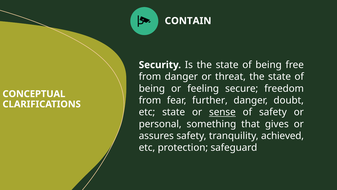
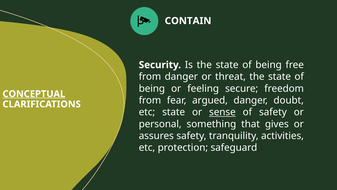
CONCEPTUAL underline: none -> present
further: further -> argued
achieved: achieved -> activities
